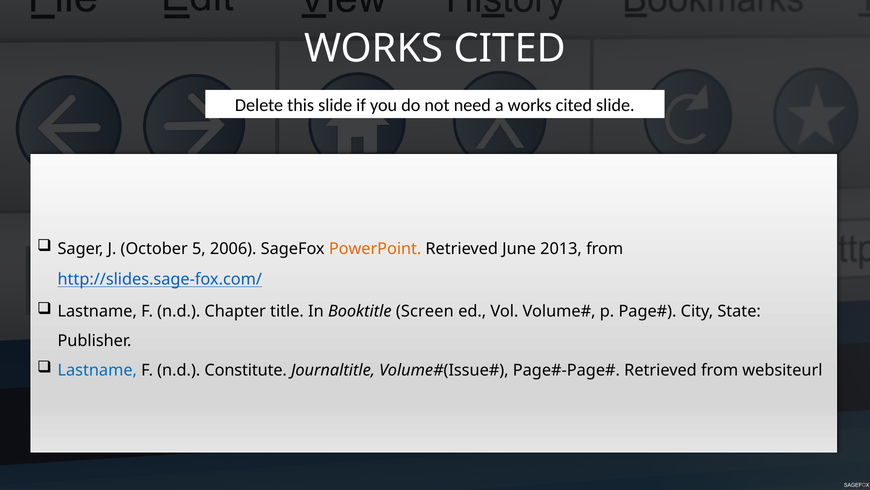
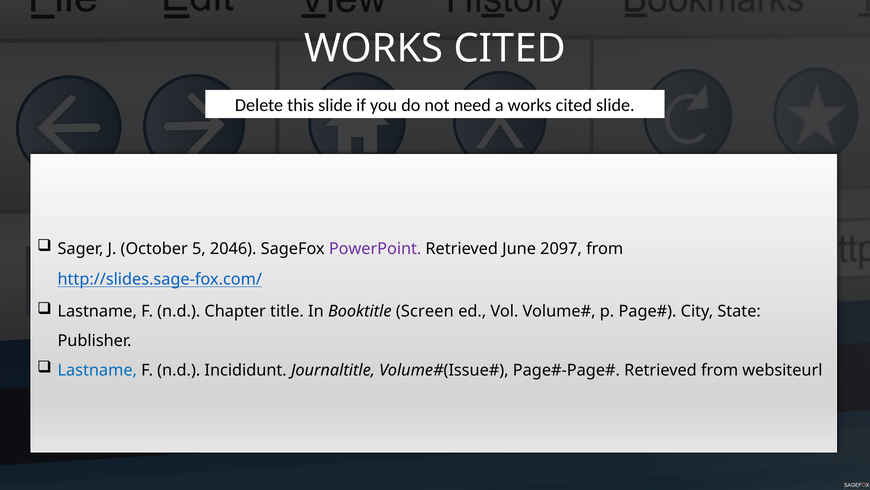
2006: 2006 -> 2046
PowerPoint colour: orange -> purple
2013: 2013 -> 2097
Constitute: Constitute -> Incididunt
